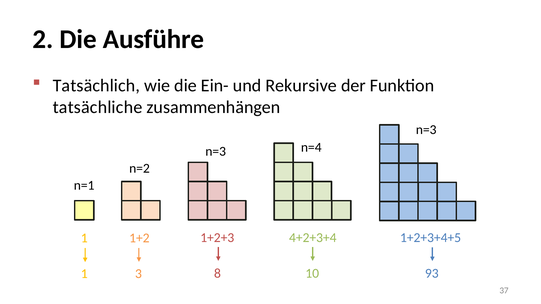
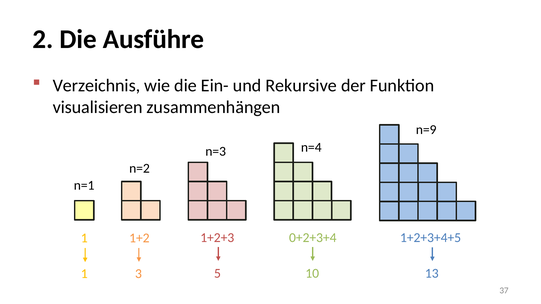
Tatsächlich: Tatsächlich -> Verzeichnis
tatsächliche: tatsächliche -> visualisieren
n=3 at (426, 130): n=3 -> n=9
4+2+3+4: 4+2+3+4 -> 0+2+3+4
8: 8 -> 5
93: 93 -> 13
